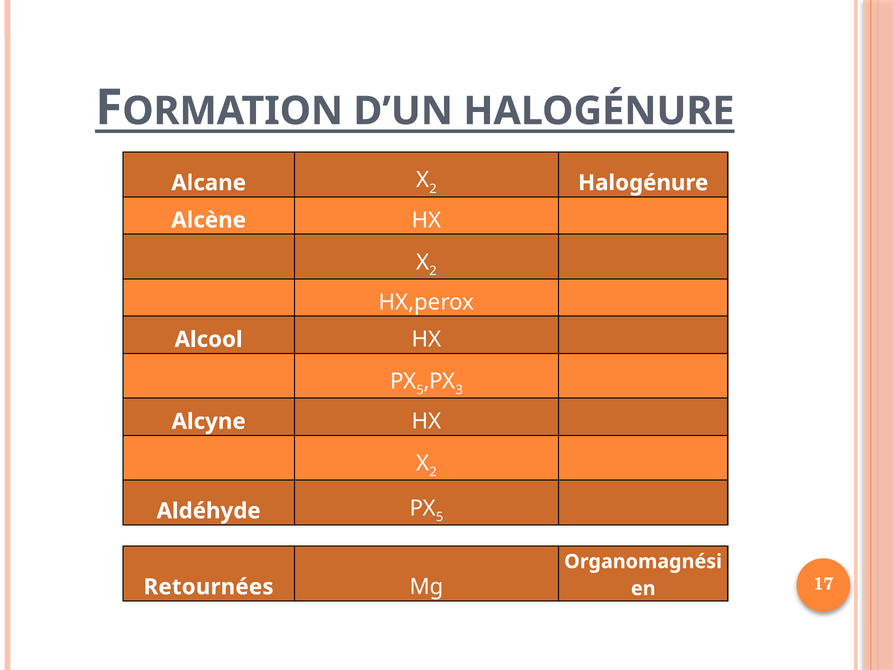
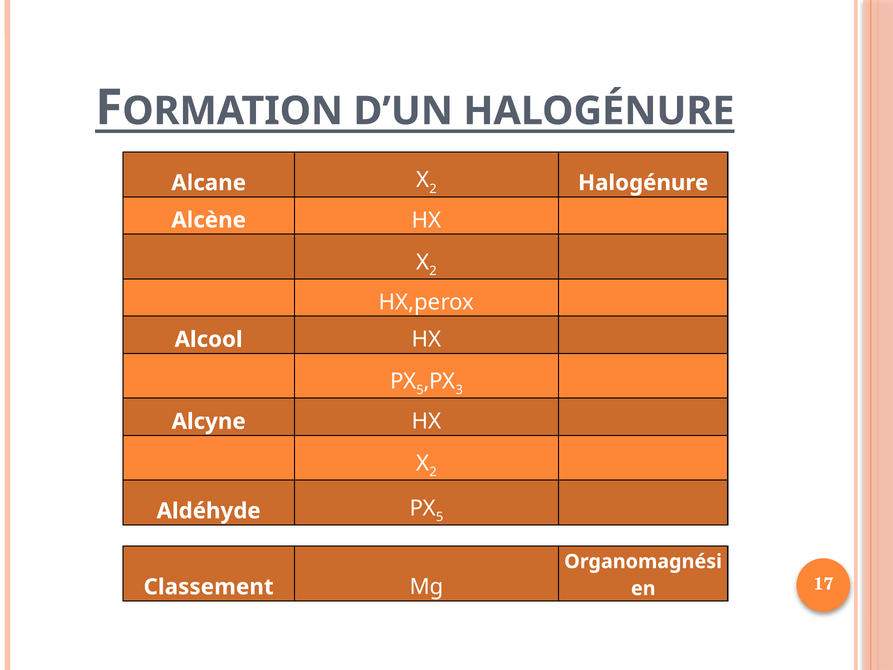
Retournées: Retournées -> Classement
